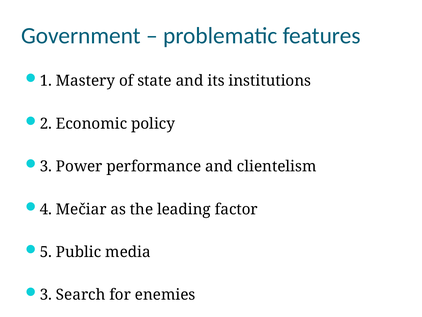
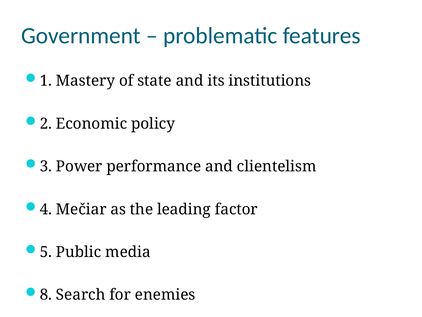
3 at (46, 294): 3 -> 8
